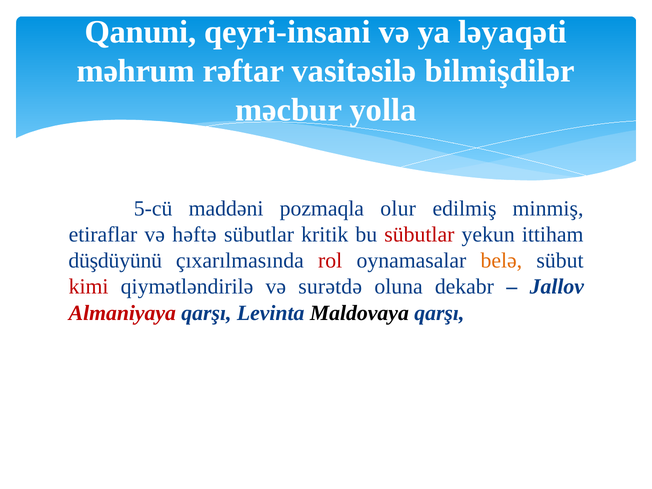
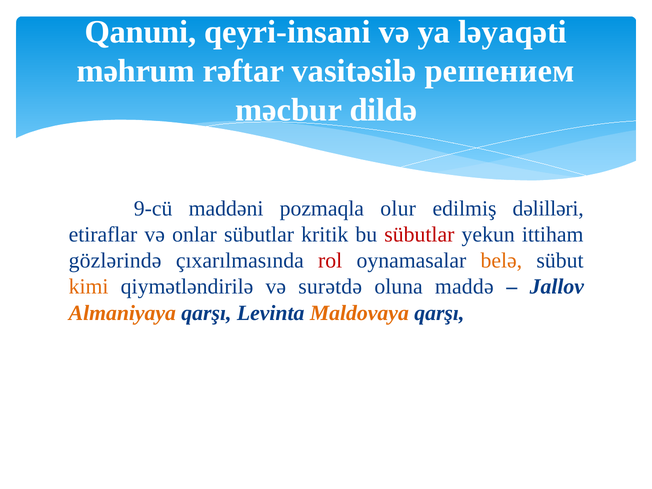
bilmişdilər: bilmişdilər -> решением
yolla: yolla -> dildə
5-cü: 5-cü -> 9-cü
minmiş: minmiş -> dəlilləri
həftə: həftə -> onlar
düşdüyünü: düşdüyünü -> gözlərində
kimi colour: red -> orange
dekabr: dekabr -> maddə
Almaniyaya colour: red -> orange
Maldovaya colour: black -> orange
